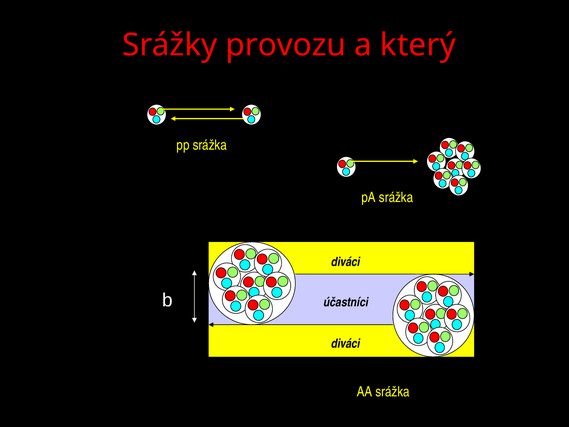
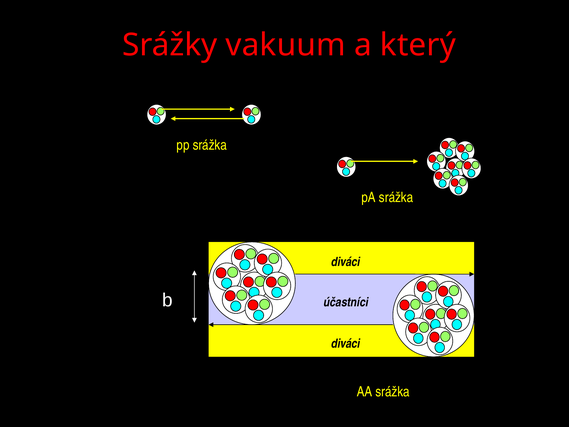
provozu: provozu -> vakuum
